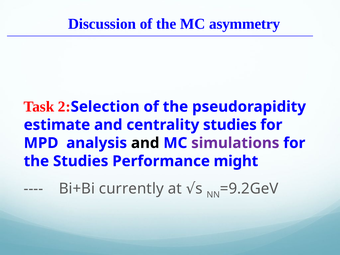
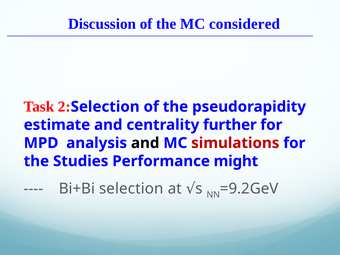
asymmetry: asymmetry -> considered
centrality studies: studies -> further
simulations colour: purple -> red
Bi+Bi currently: currently -> selection
